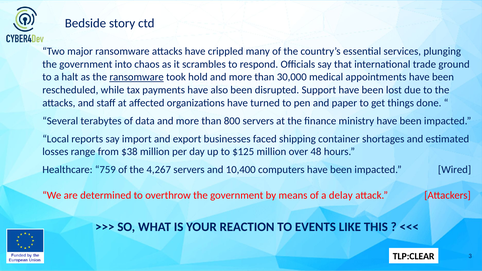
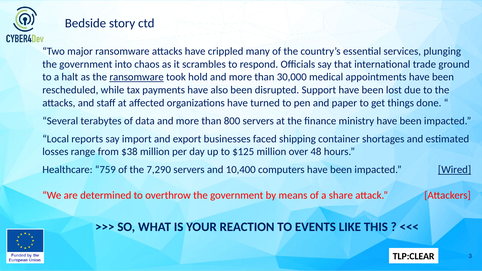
4,267: 4,267 -> 7,290
Wired underline: none -> present
delay: delay -> share
